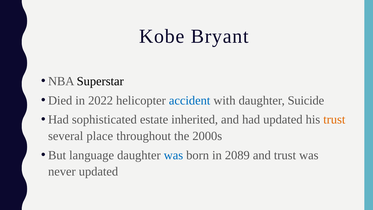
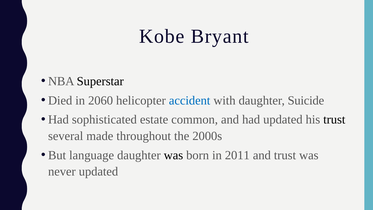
2022: 2022 -> 2060
inherited: inherited -> common
trust at (334, 119) colour: orange -> black
place: place -> made
was at (173, 155) colour: blue -> black
2089: 2089 -> 2011
